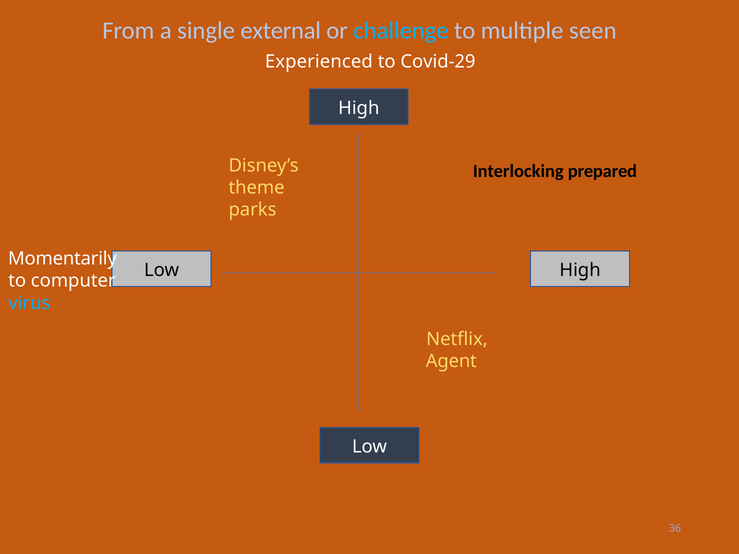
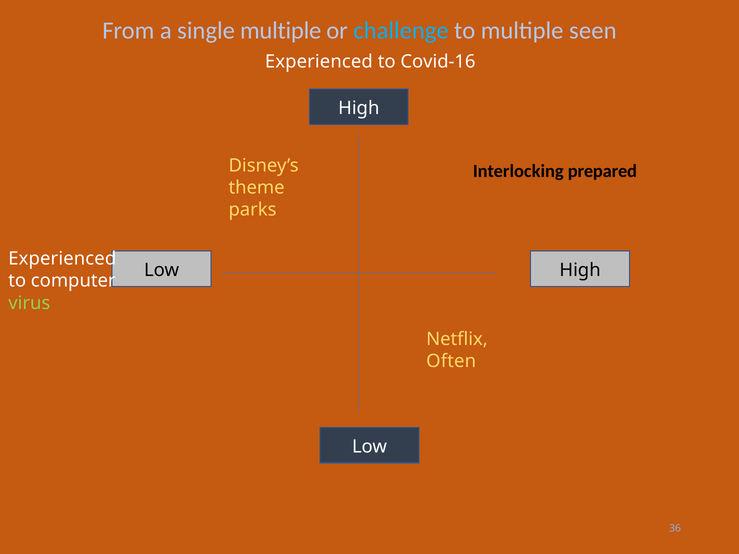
single external: external -> multiple
Covid-29: Covid-29 -> Covid-16
Momentarily at (62, 259): Momentarily -> Experienced
virus colour: light blue -> light green
Agent: Agent -> Often
